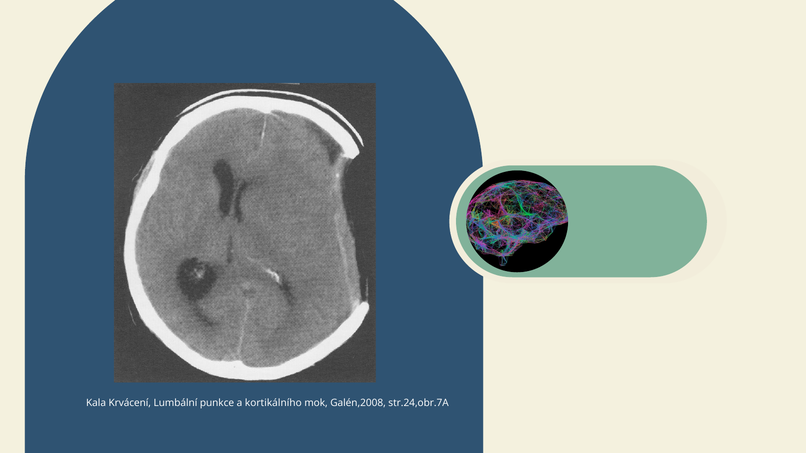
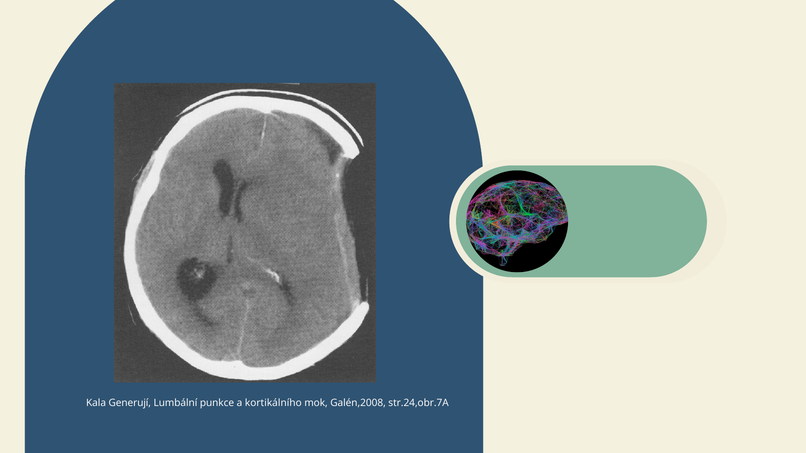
Krvácení: Krvácení -> Generují
